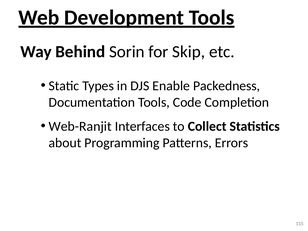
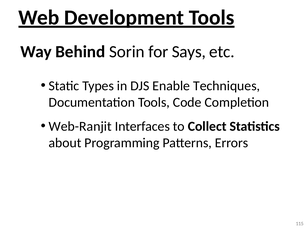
Skip: Skip -> Says
Packedness: Packedness -> Techniques
